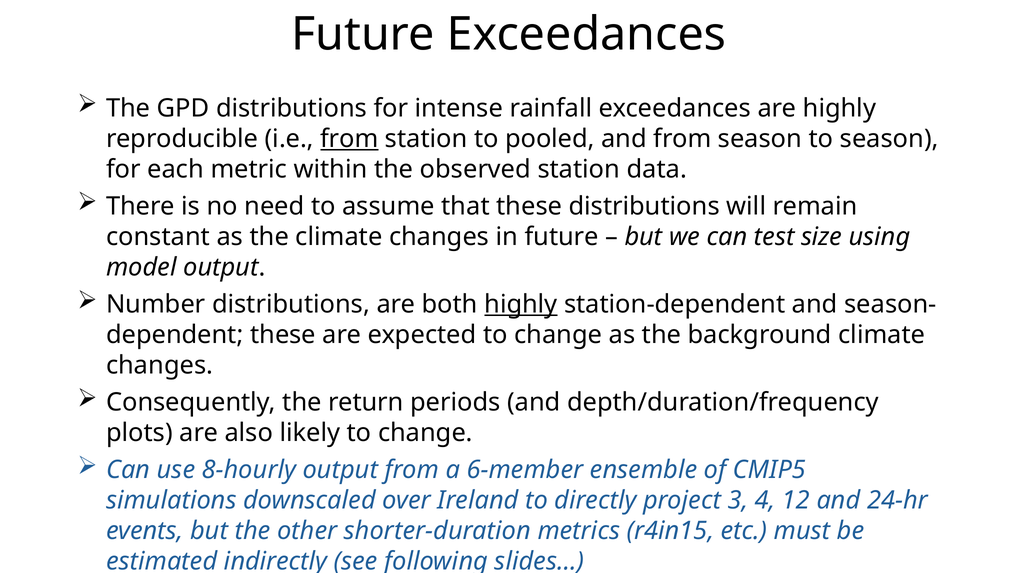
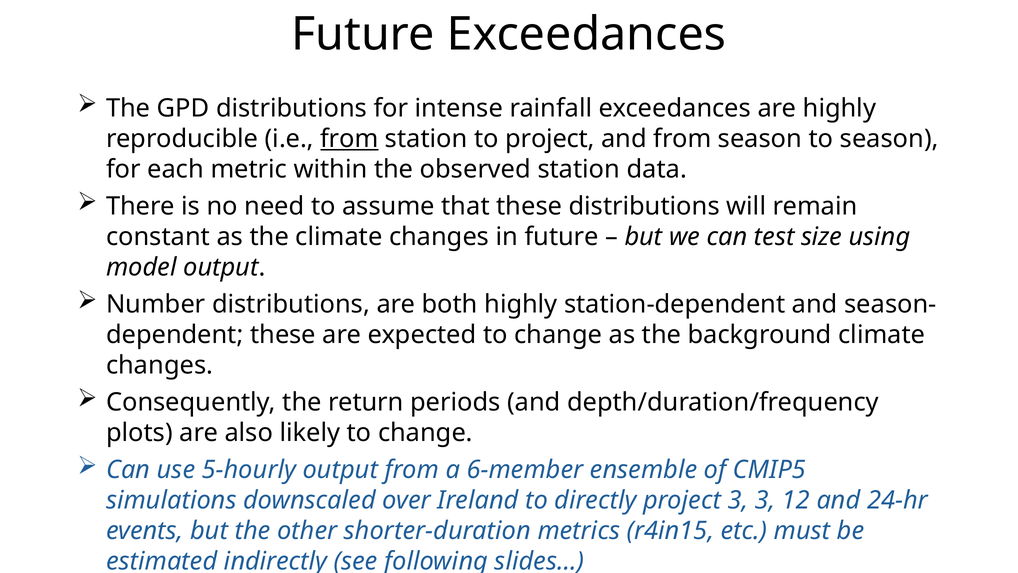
to pooled: pooled -> project
highly at (521, 304) underline: present -> none
8-hourly: 8-hourly -> 5-hourly
3 4: 4 -> 3
